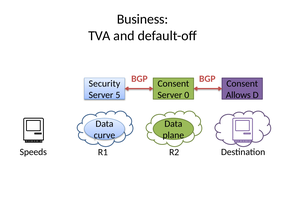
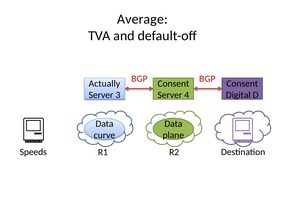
Business: Business -> Average
Security: Security -> Actually
5: 5 -> 3
0: 0 -> 4
Allows: Allows -> Digital
